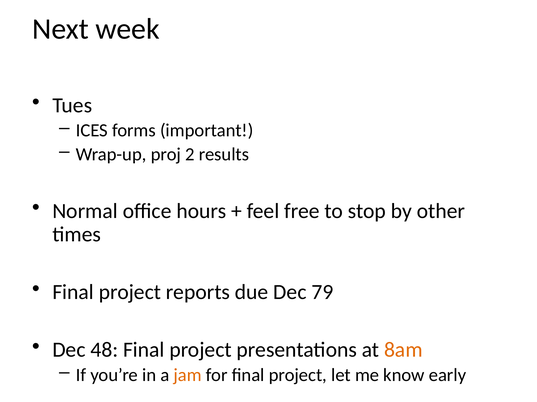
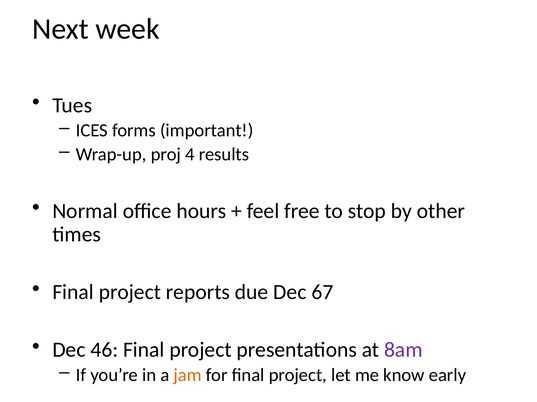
2: 2 -> 4
79: 79 -> 67
48: 48 -> 46
8am colour: orange -> purple
